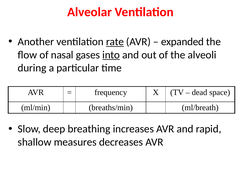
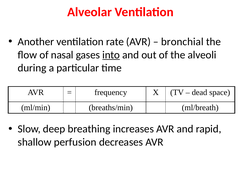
rate underline: present -> none
expanded: expanded -> bronchial
measures: measures -> perfusion
